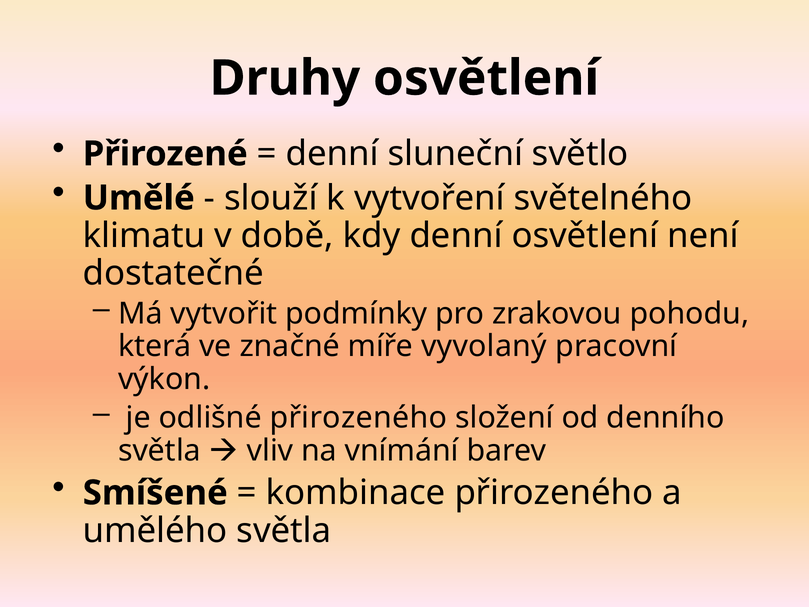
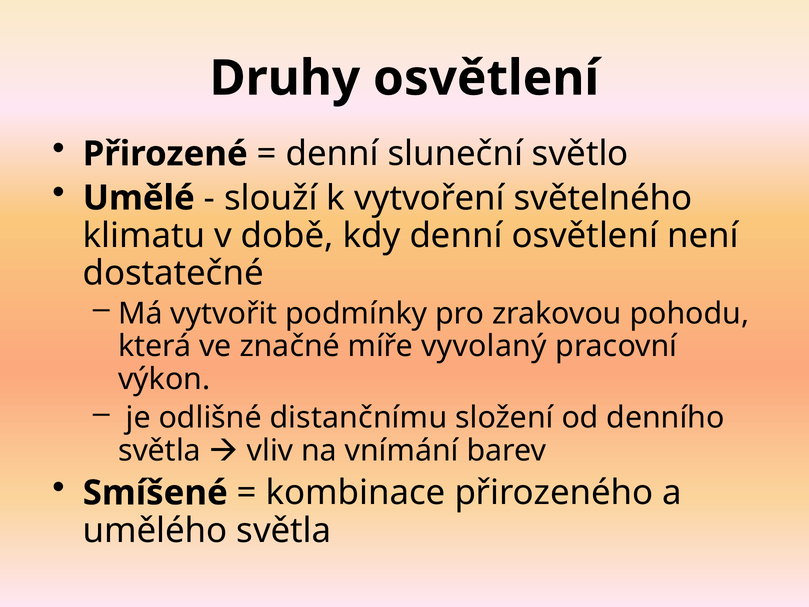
odlišné přirozeného: přirozeného -> distančnímu
